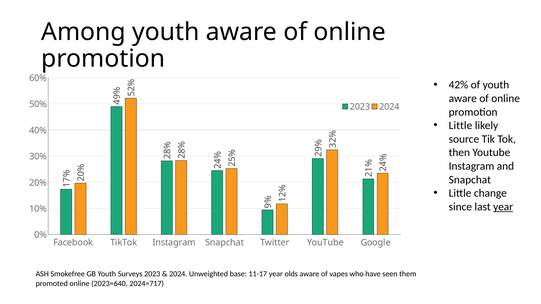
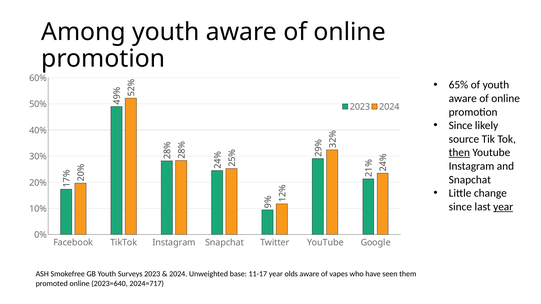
42%: 42% -> 65%
Little at (461, 126): Little -> Since
then underline: none -> present
